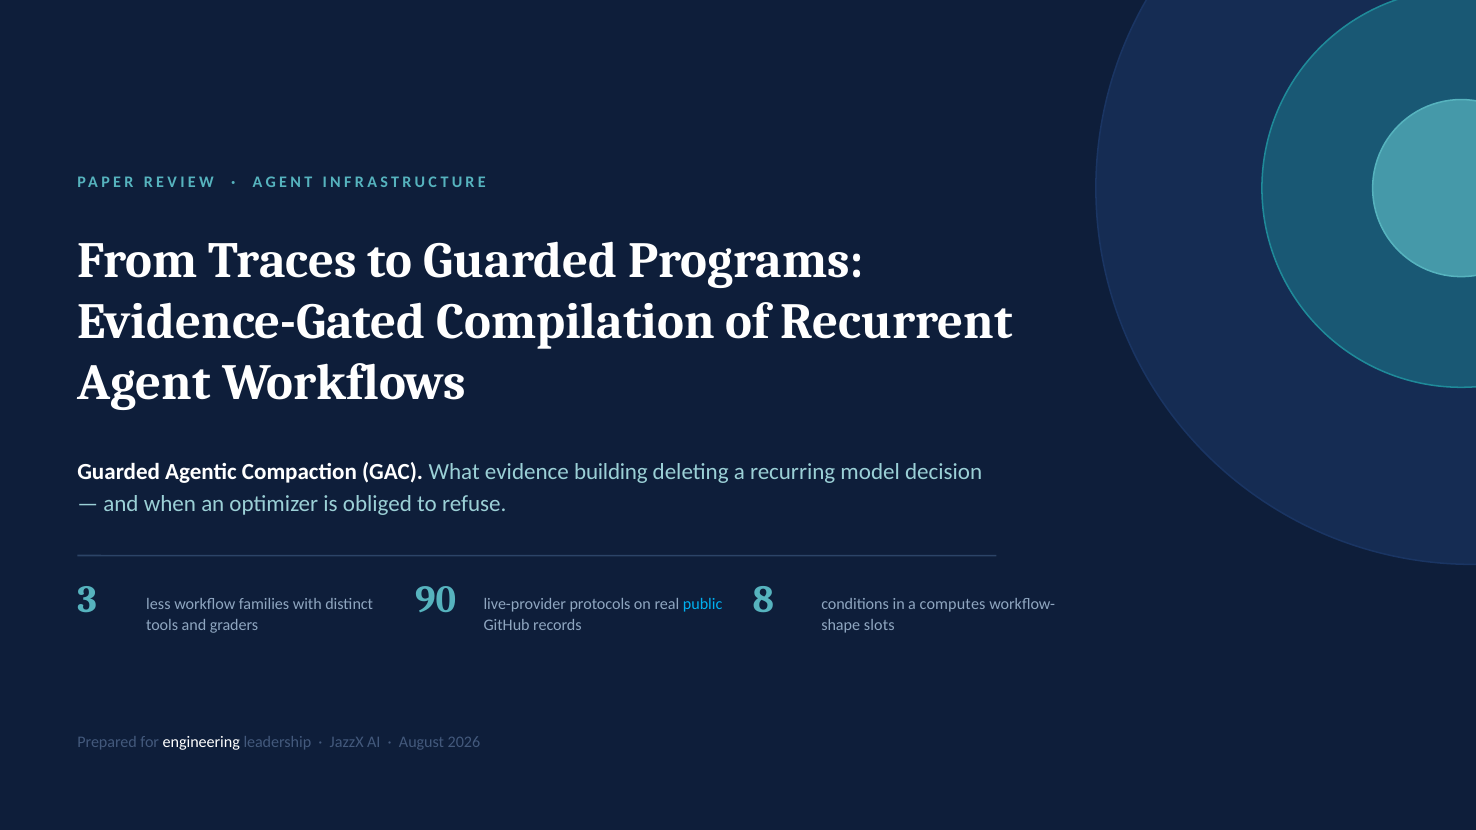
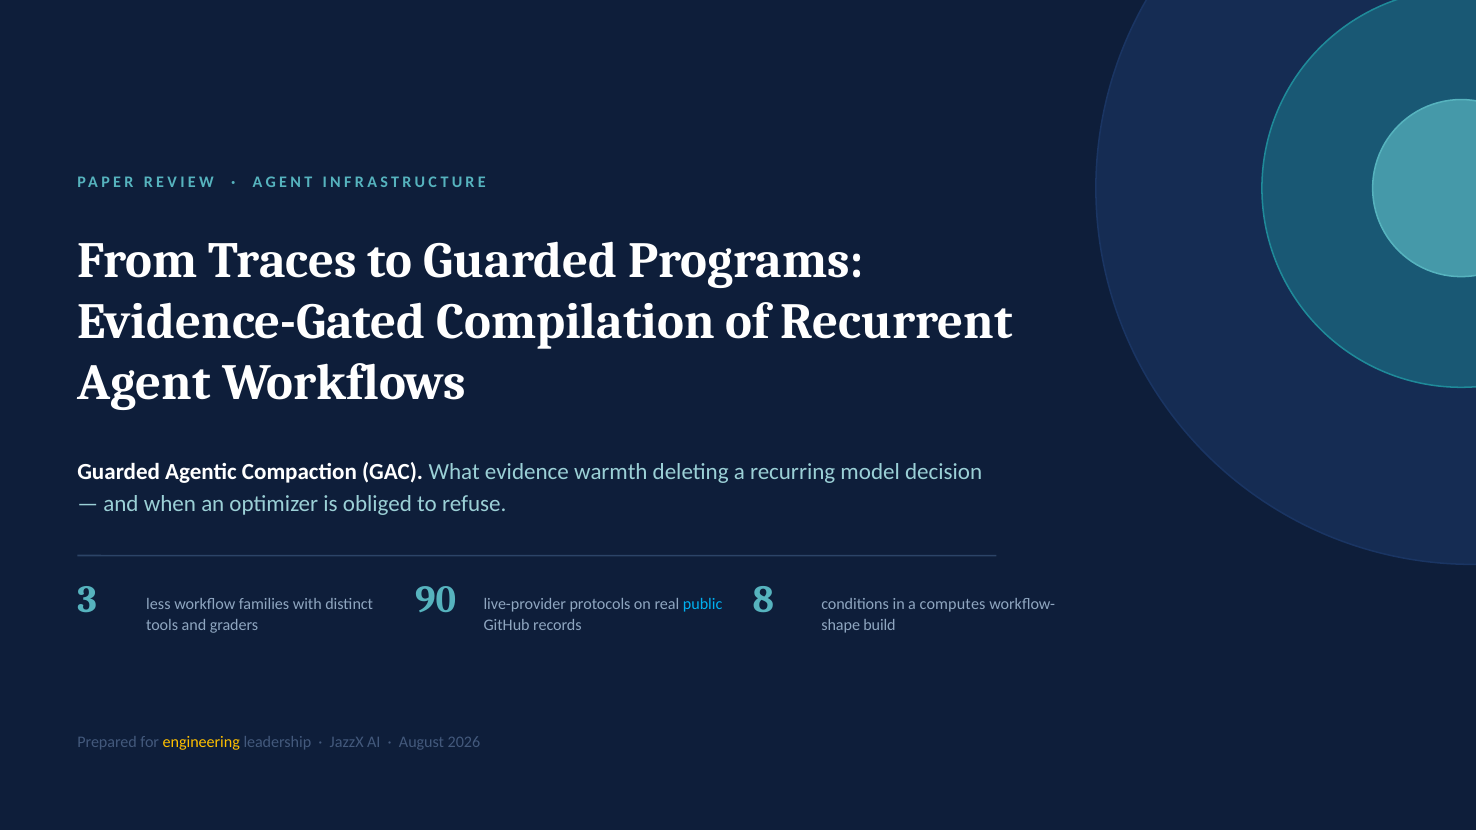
building: building -> warmth
slots: slots -> build
engineering colour: white -> yellow
